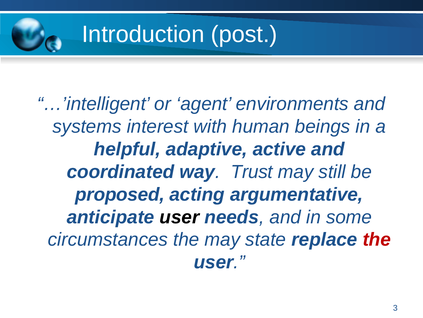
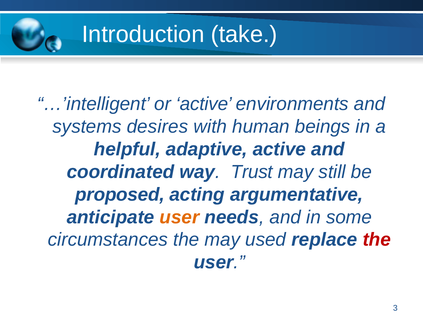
post: post -> take
or agent: agent -> active
interest: interest -> desires
user at (180, 217) colour: black -> orange
state: state -> used
